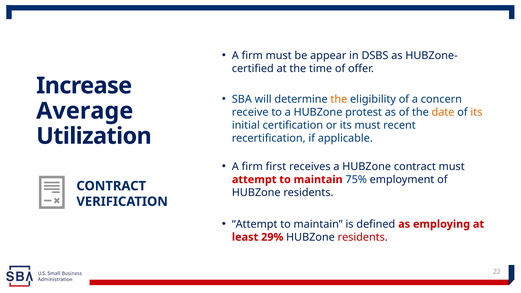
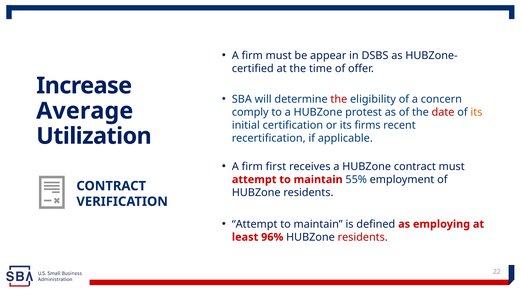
the at (339, 99) colour: orange -> red
receive: receive -> comply
date colour: orange -> red
its must: must -> firms
75%: 75% -> 55%
29%: 29% -> 96%
